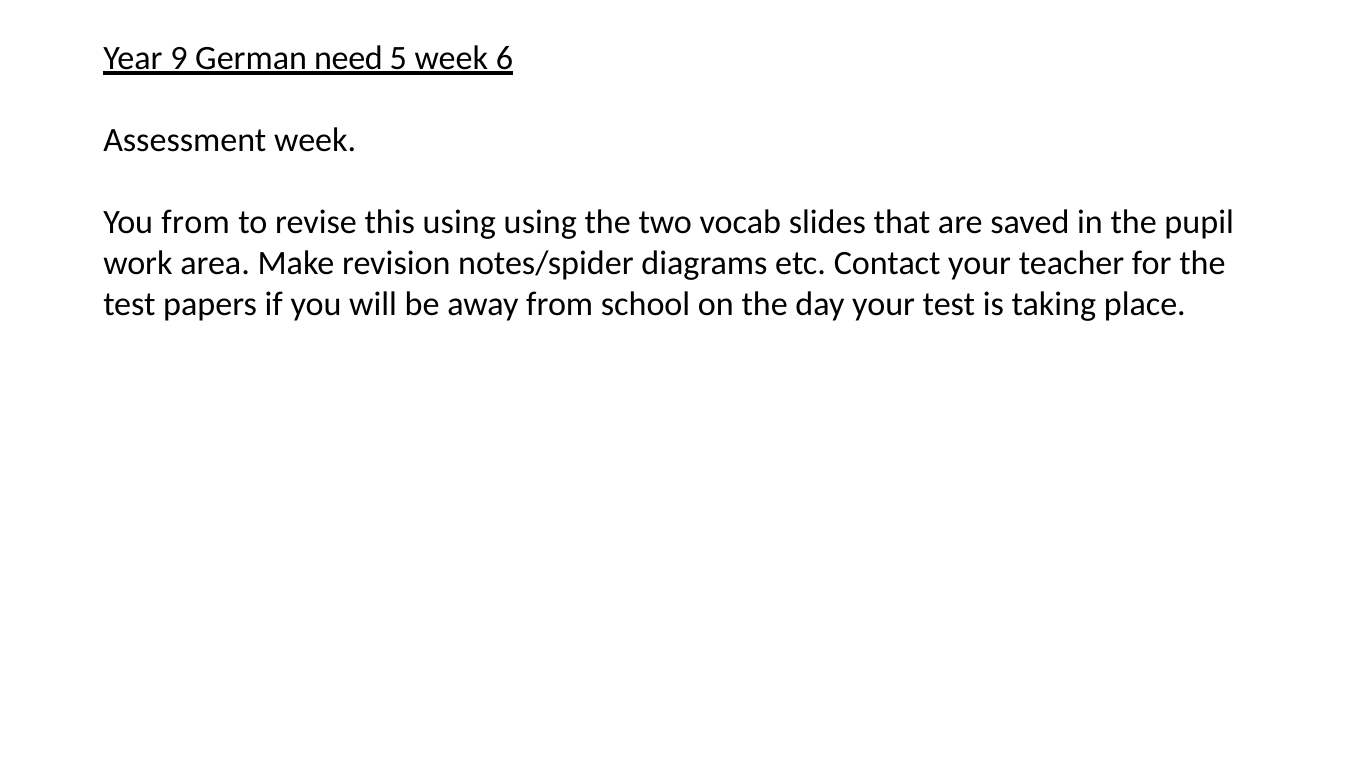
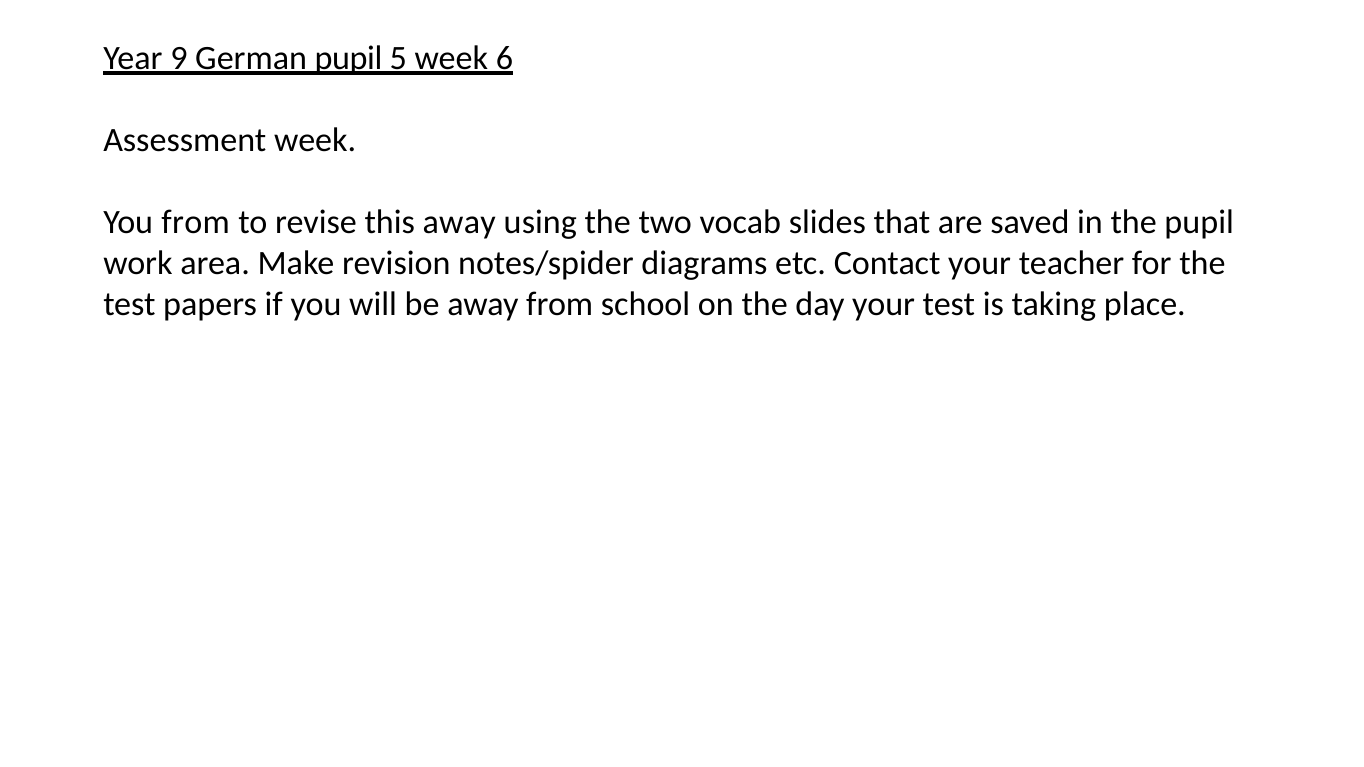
German need: need -> pupil
this using: using -> away
